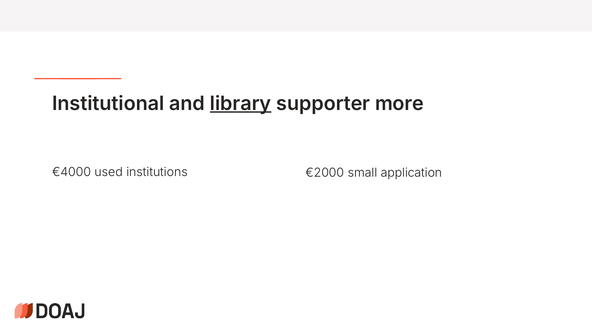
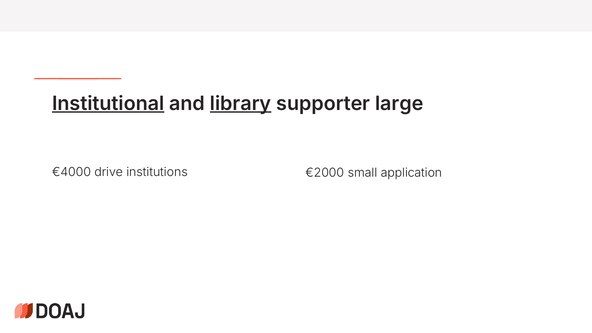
Institutional underline: none -> present
more: more -> large
used: used -> drive
